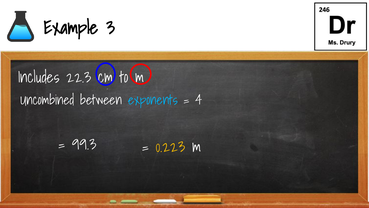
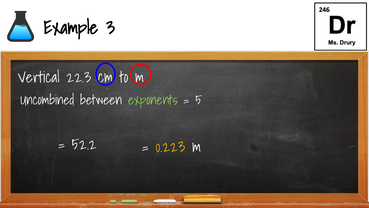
Includes: Includes -> Vertical
exponents colour: light blue -> light green
4: 4 -> 5
99.3: 99.3 -> 52.2
